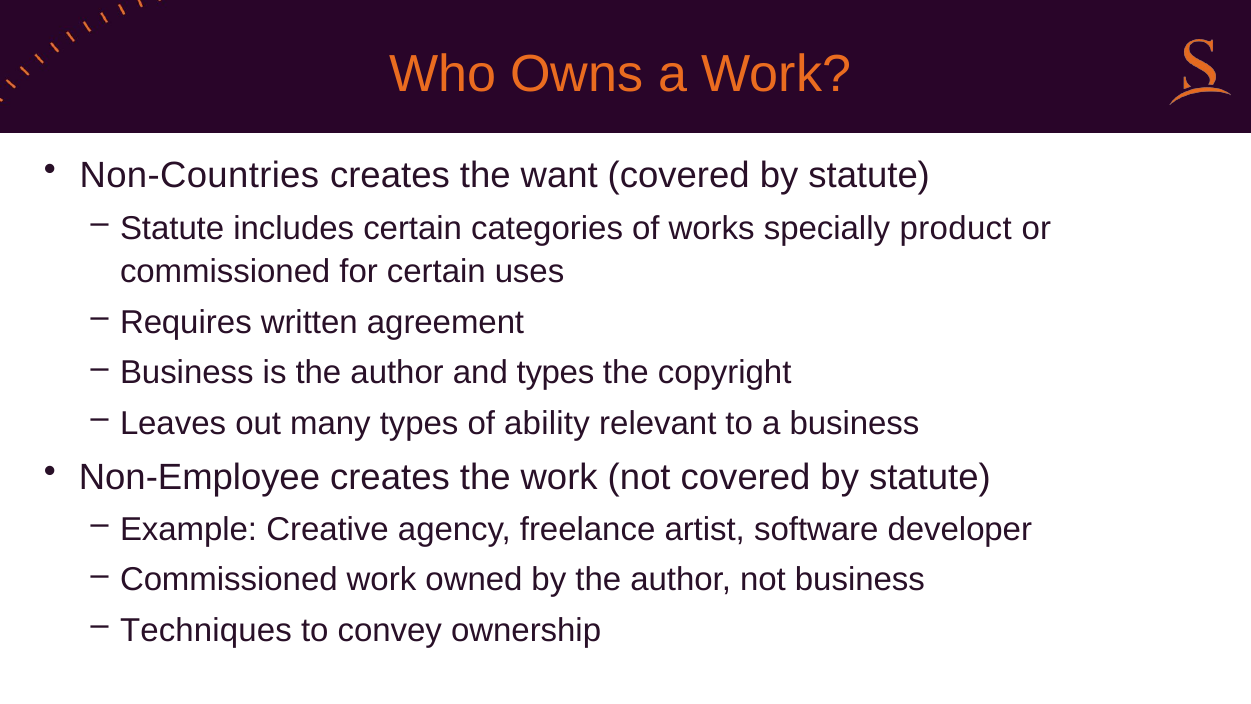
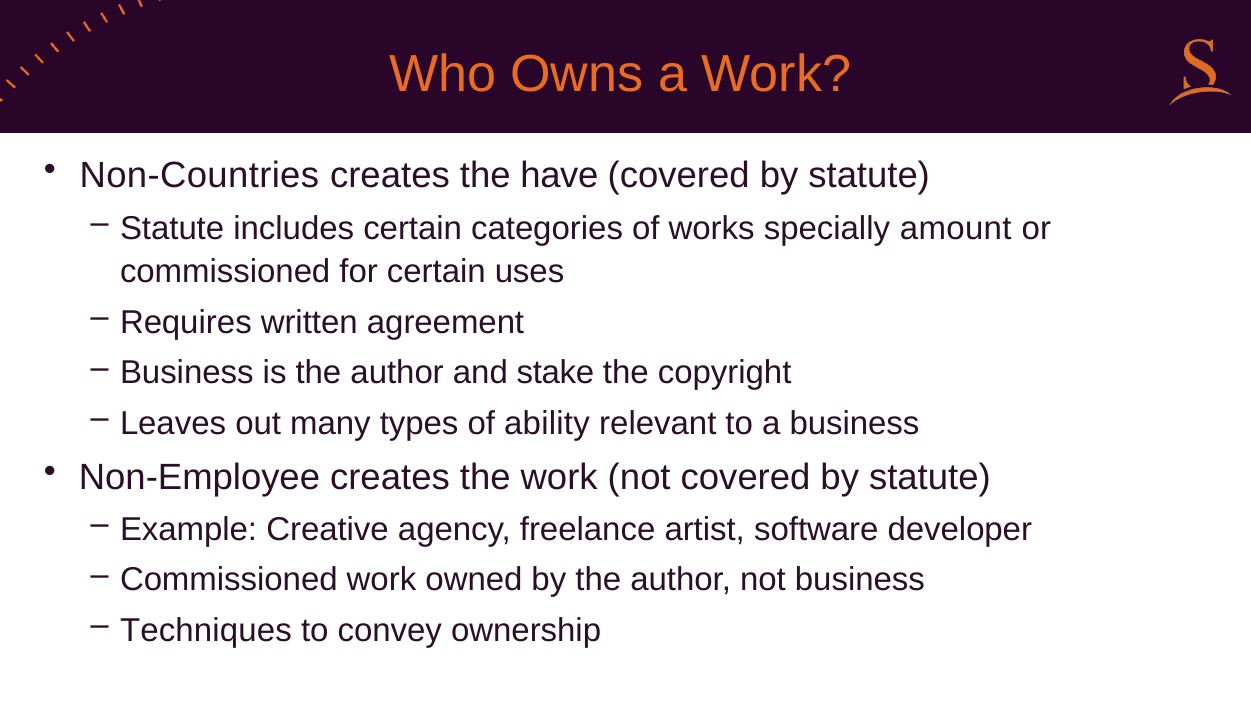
want: want -> have
product: product -> amount
and types: types -> stake
